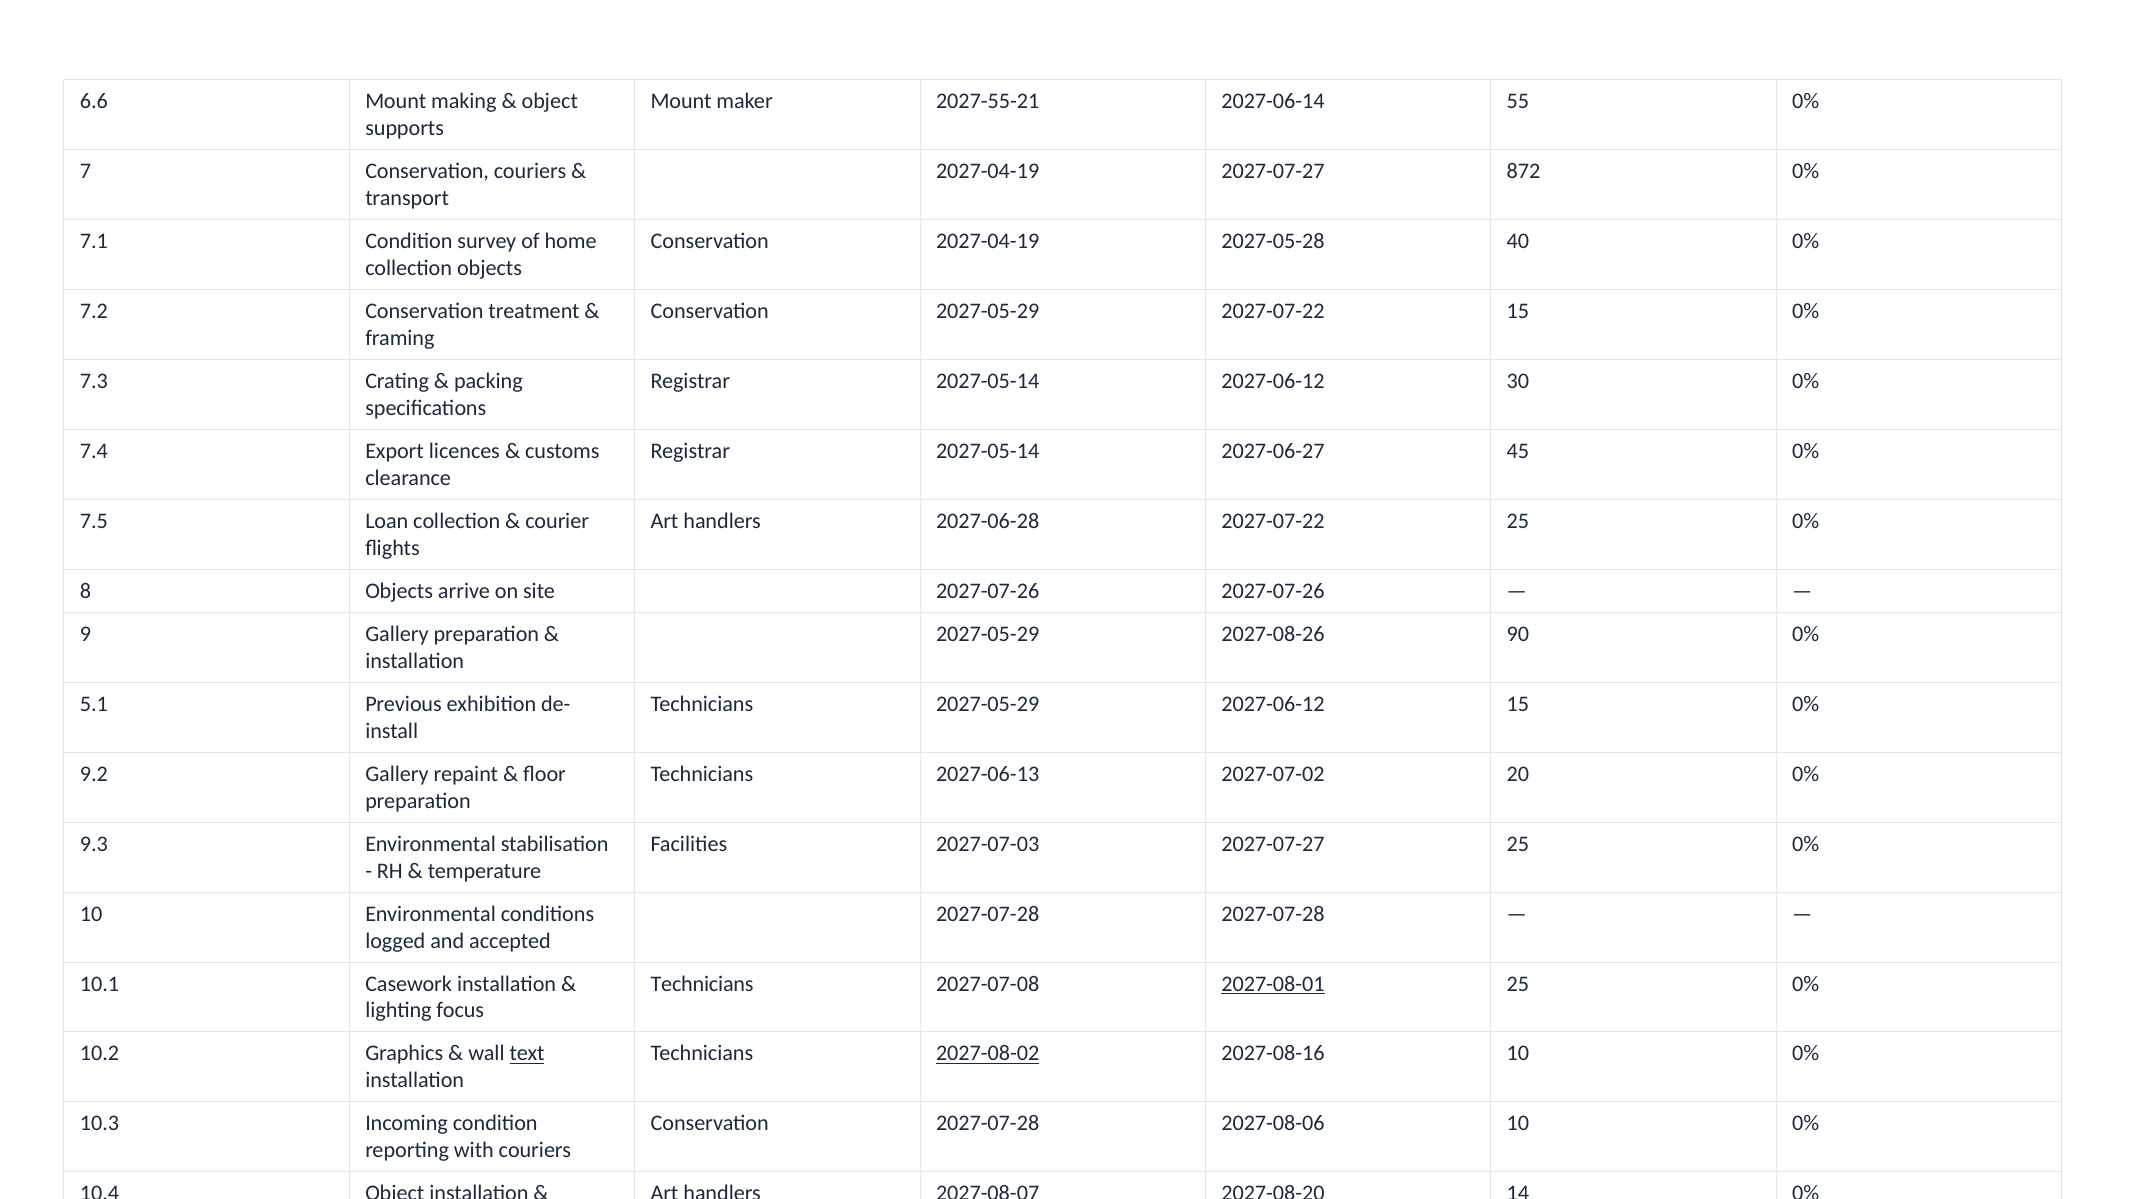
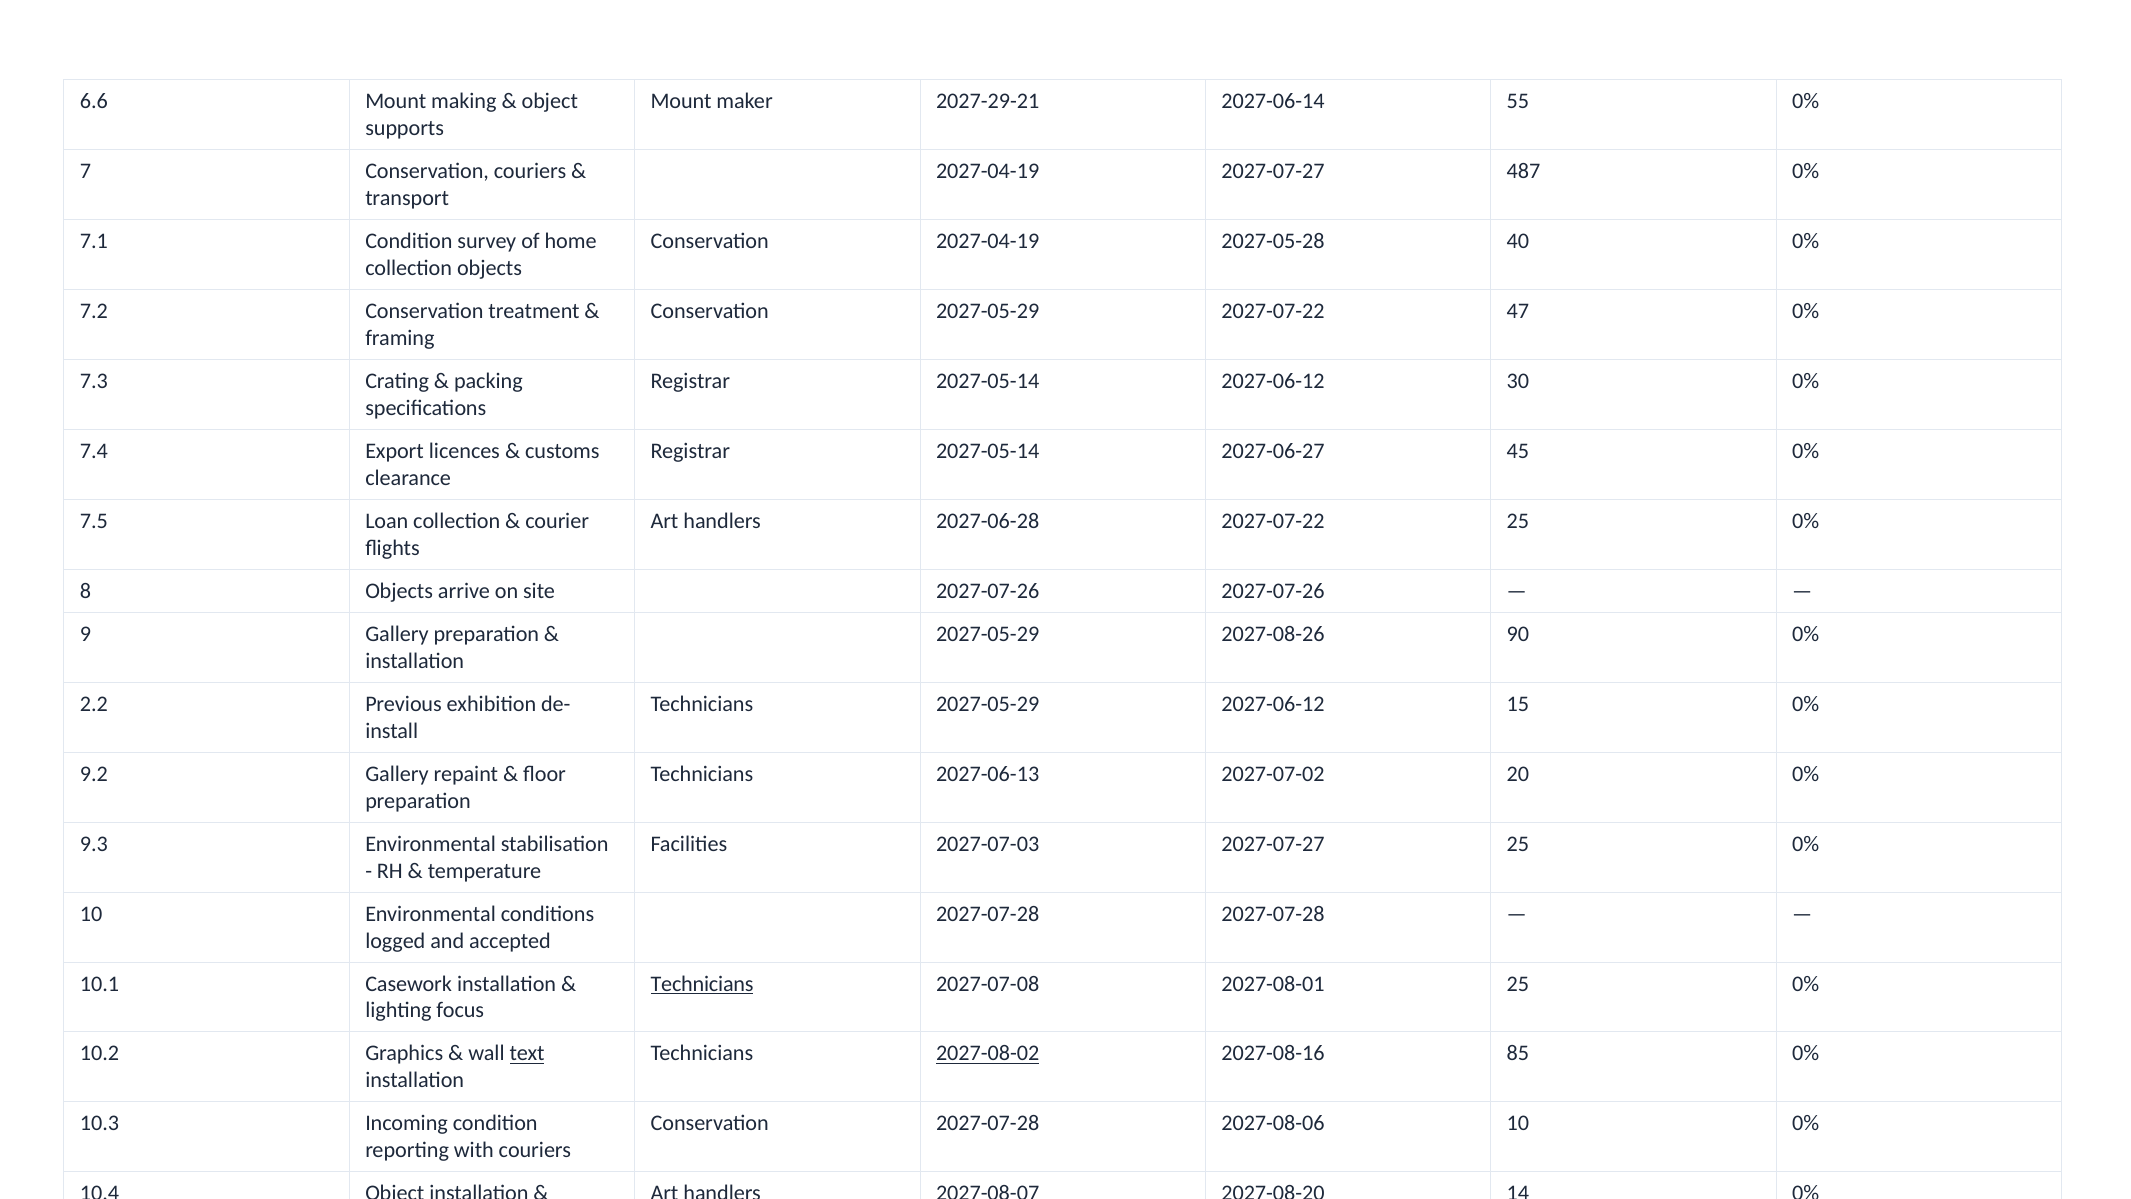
2027-55-21: 2027-55-21 -> 2027-29-21
872: 872 -> 487
2027-07-22 15: 15 -> 47
5.1: 5.1 -> 2.2
Technicians at (702, 983) underline: none -> present
2027-08-01 underline: present -> none
2027-08-16 10: 10 -> 85
